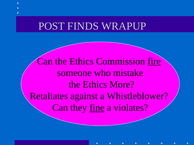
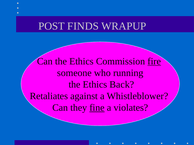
mistake: mistake -> running
More: More -> Back
